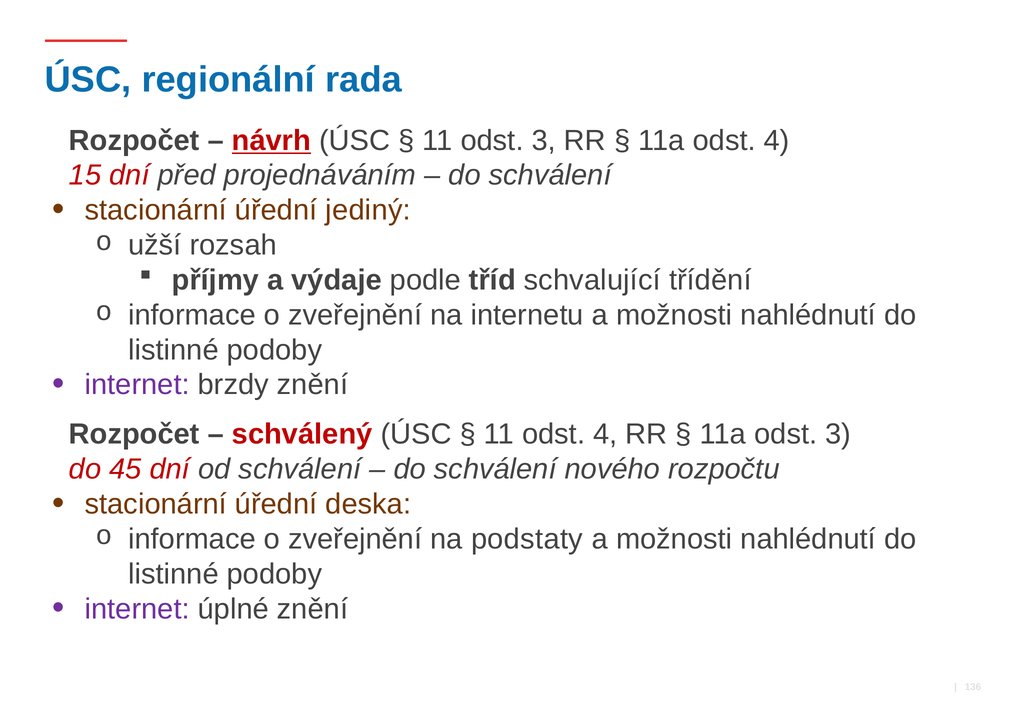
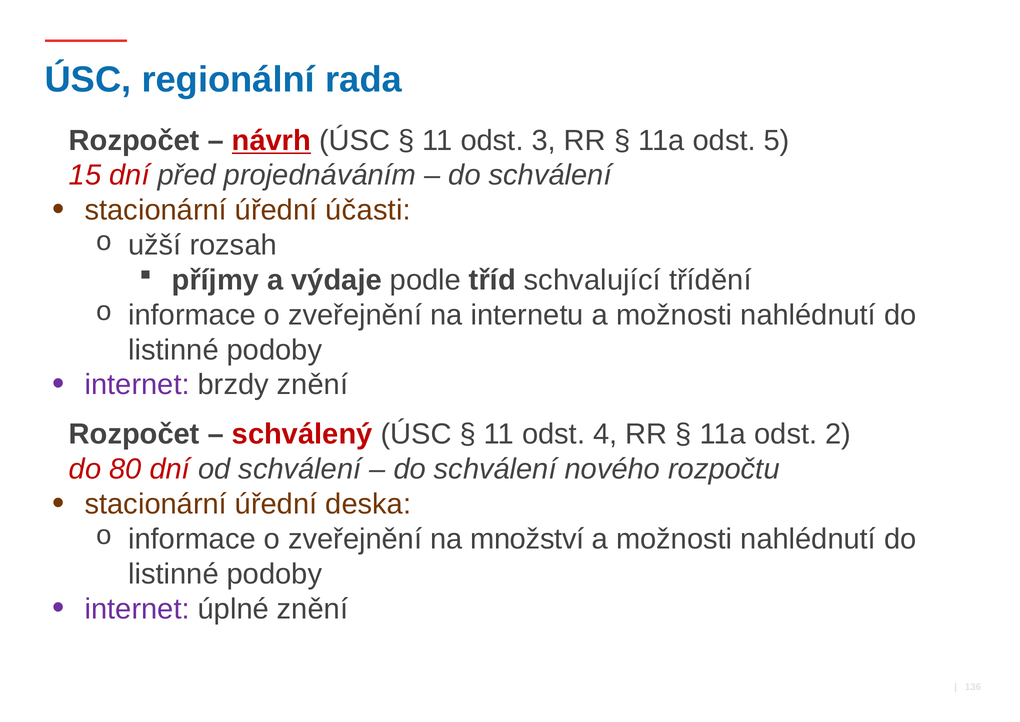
11a odst 4: 4 -> 5
jediný: jediný -> účasti
11a odst 3: 3 -> 2
45: 45 -> 80
podstaty: podstaty -> množství
